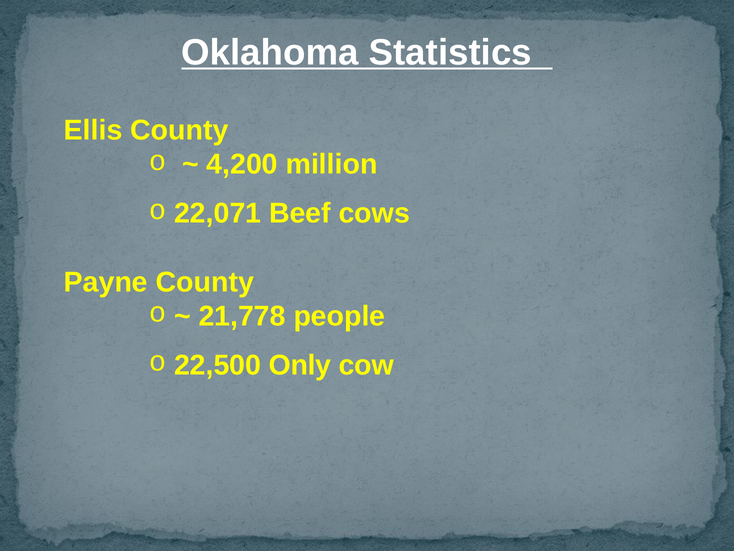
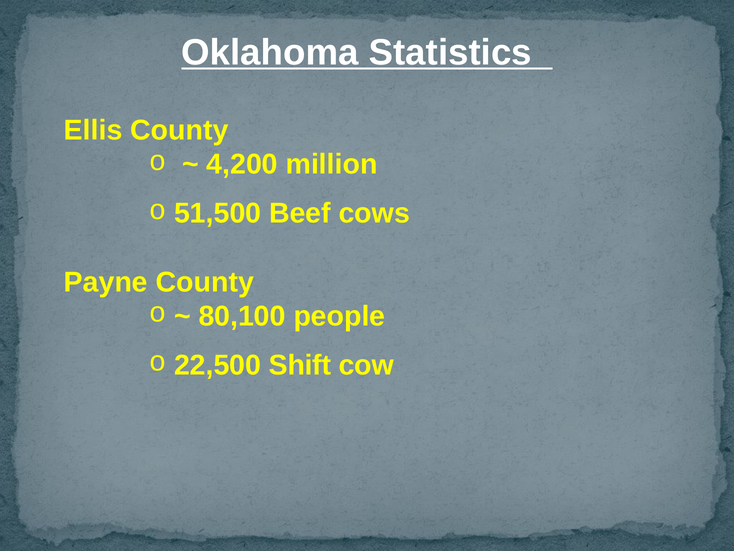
22,071: 22,071 -> 51,500
21,778: 21,778 -> 80,100
Only: Only -> Shift
